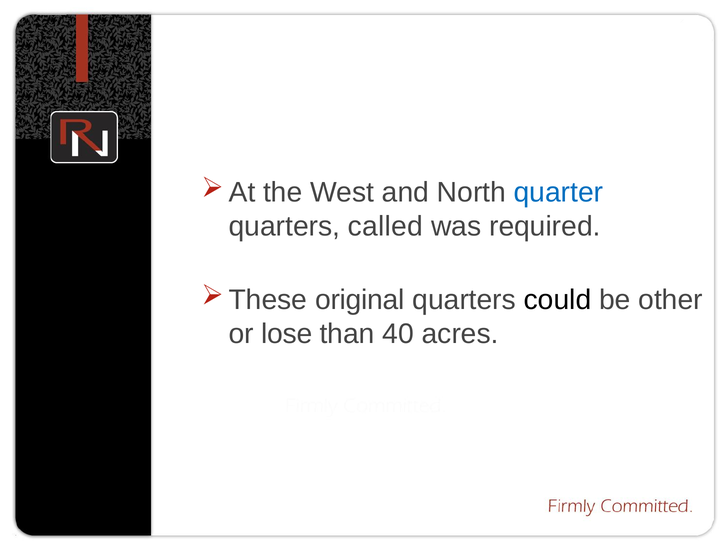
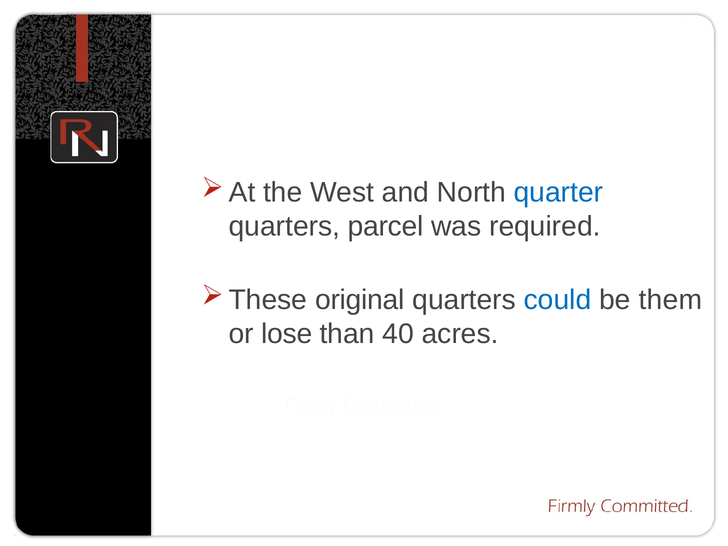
called: called -> parcel
could colour: black -> blue
other: other -> them
